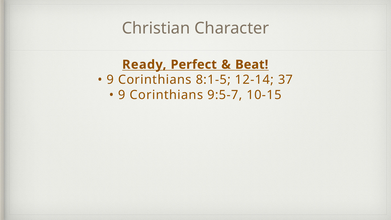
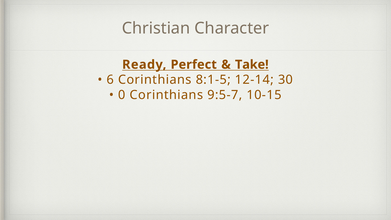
Beat: Beat -> Take
9 at (110, 80): 9 -> 6
37: 37 -> 30
9 at (122, 95): 9 -> 0
